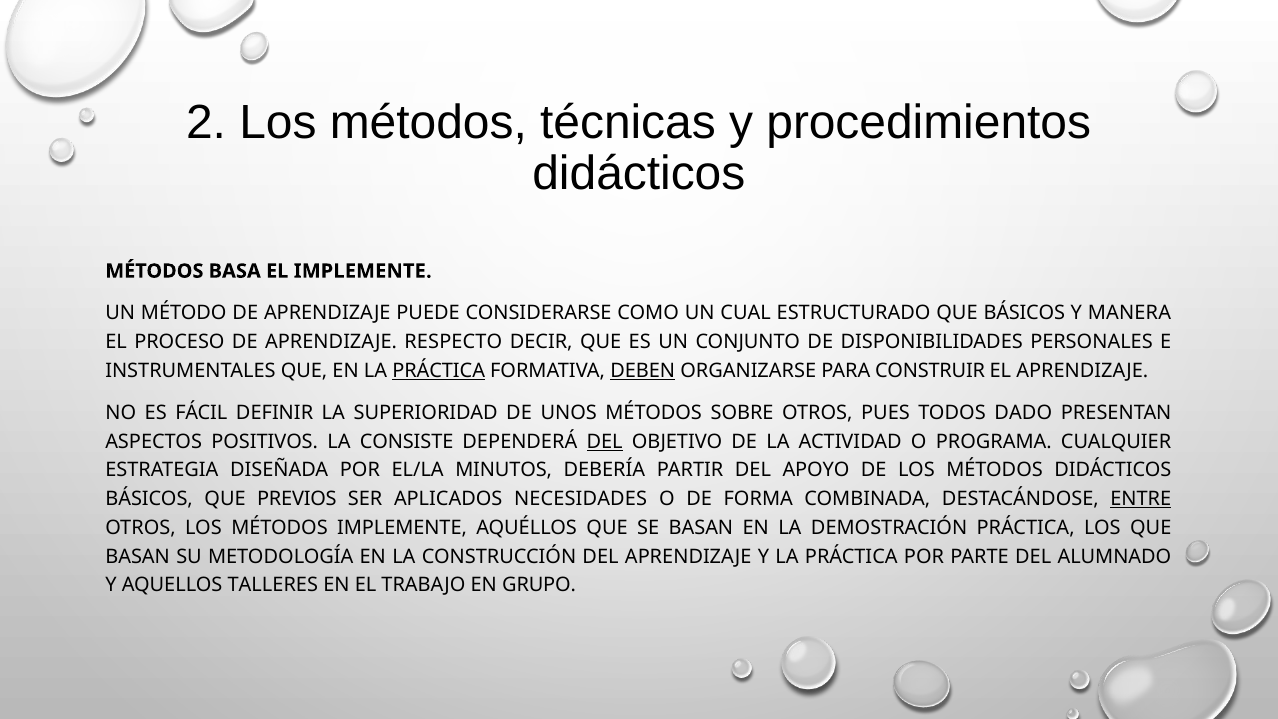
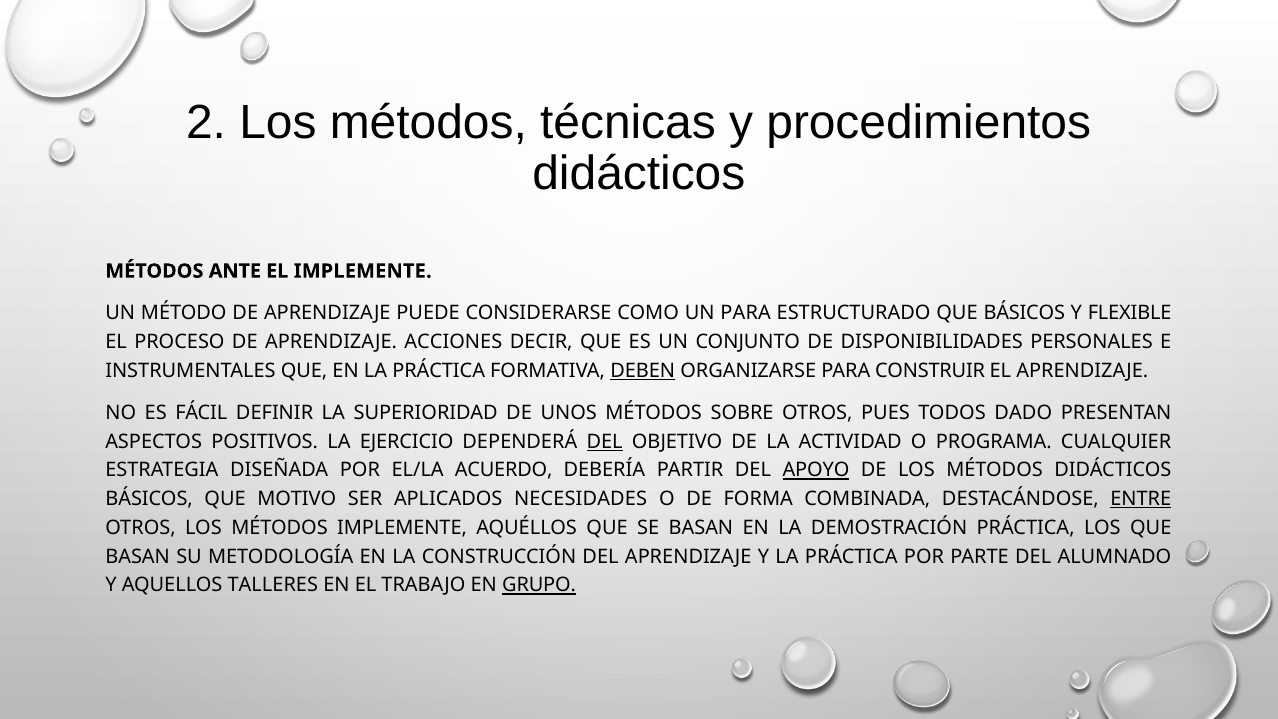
BASA: BASA -> ANTE
UN CUAL: CUAL -> PARA
MANERA: MANERA -> FLEXIBLE
RESPECTO: RESPECTO -> ACCIONES
PRÁCTICA at (439, 371) underline: present -> none
CONSISTE: CONSISTE -> EJERCICIO
MINUTOS: MINUTOS -> ACUERDO
APOYO underline: none -> present
PREVIOS: PREVIOS -> MOTIVO
GRUPO underline: none -> present
